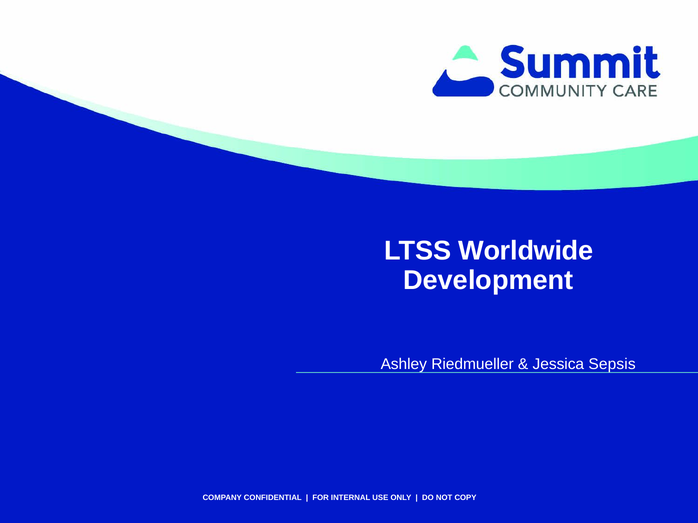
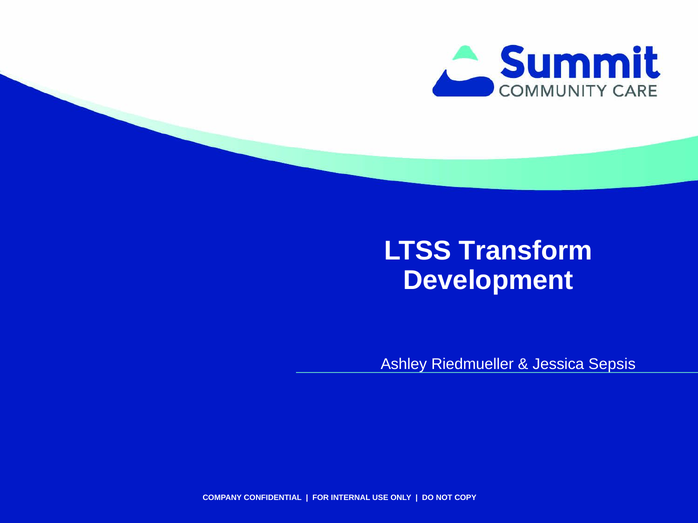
Worldwide: Worldwide -> Transform
